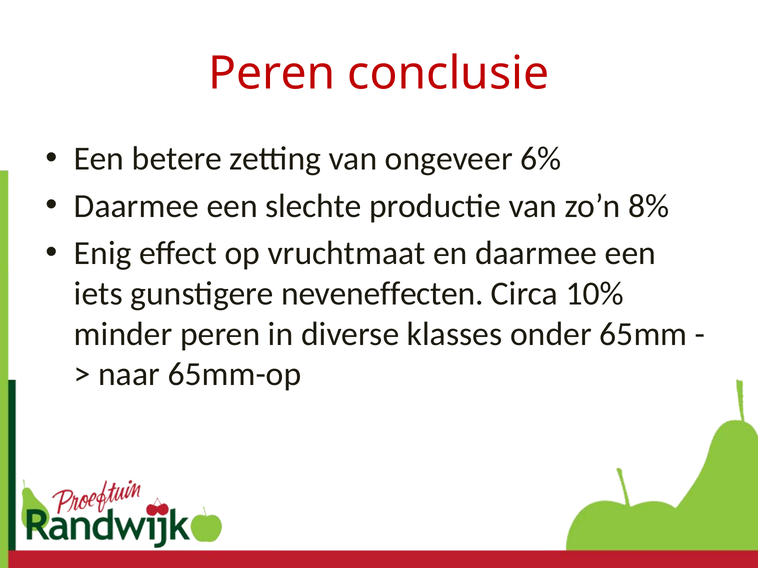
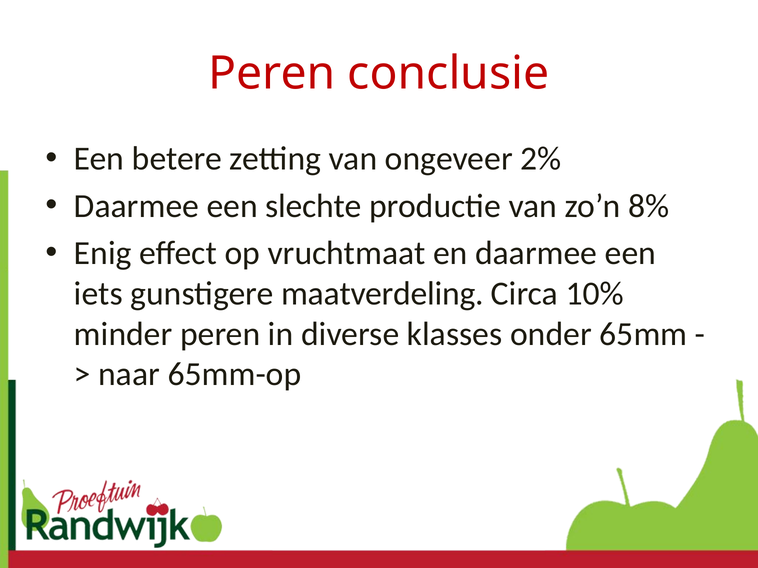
6%: 6% -> 2%
neveneffecten: neveneffecten -> maatverdeling
